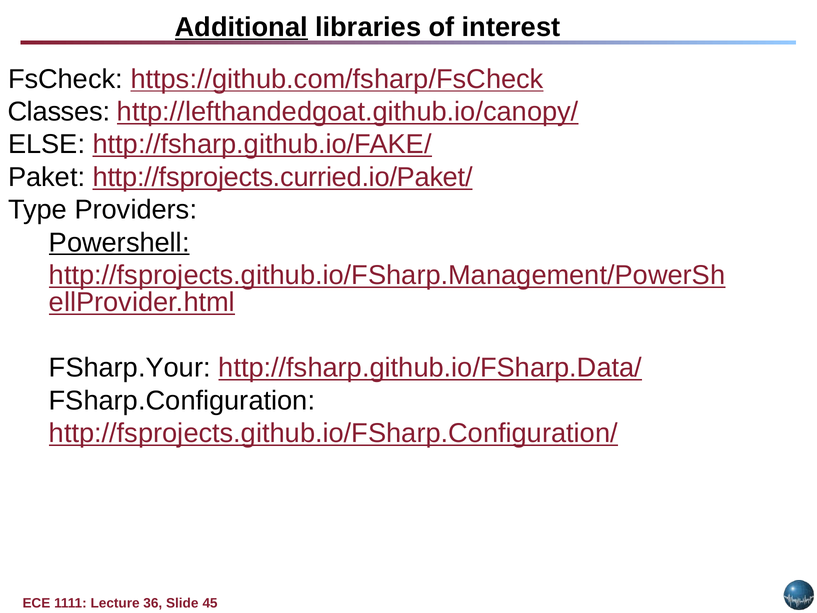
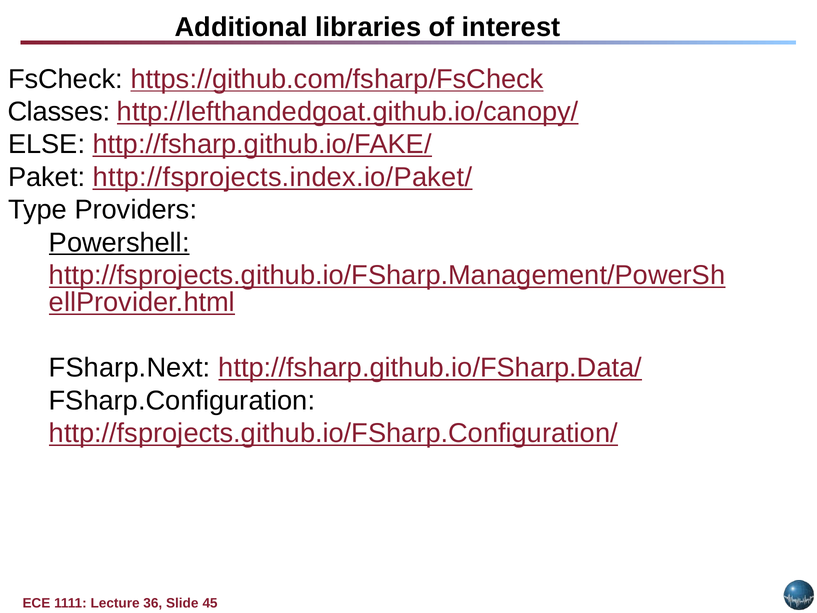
Additional underline: present -> none
http://fsprojects.curried.io/Paket/: http://fsprojects.curried.io/Paket/ -> http://fsprojects.index.io/Paket/
FSharp.Your: FSharp.Your -> FSharp.Next
